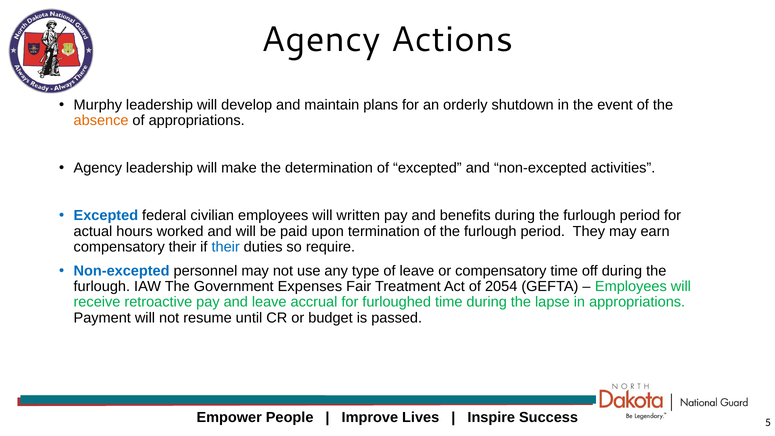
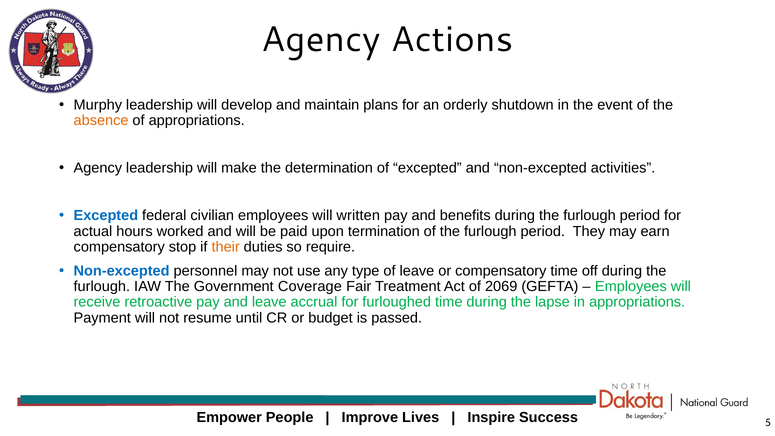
compensatory their: their -> stop
their at (226, 247) colour: blue -> orange
Expenses: Expenses -> Coverage
2054: 2054 -> 2069
